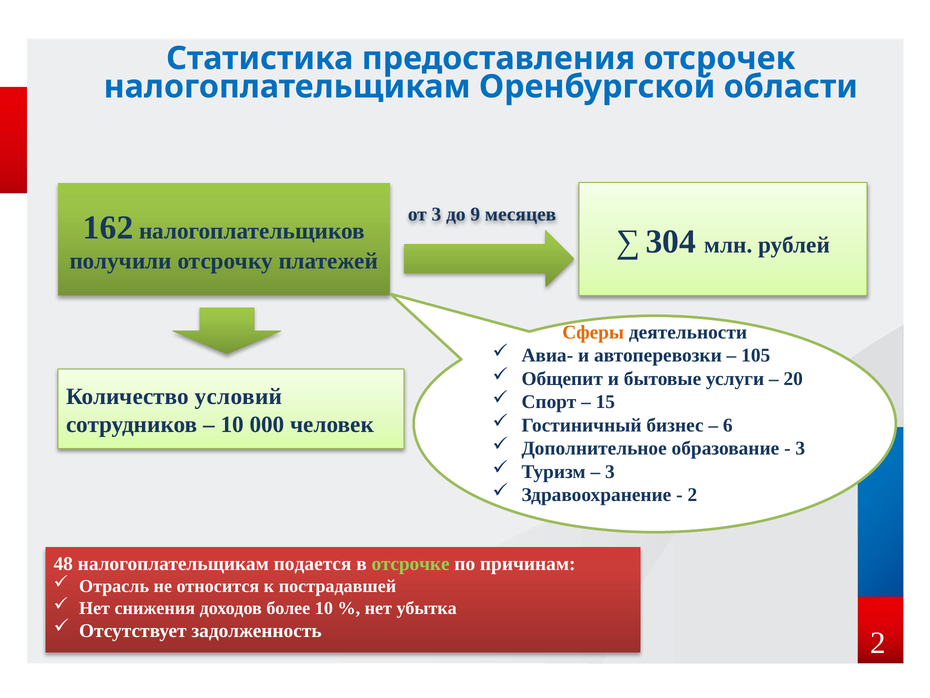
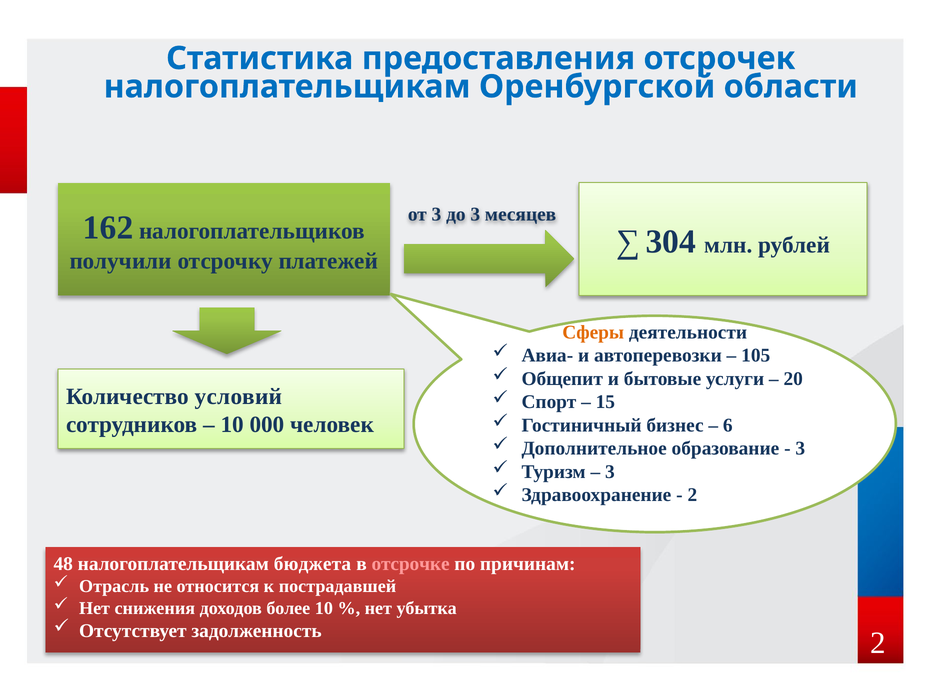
до 9: 9 -> 3
подается: подается -> бюджета
отсрочке colour: light green -> pink
